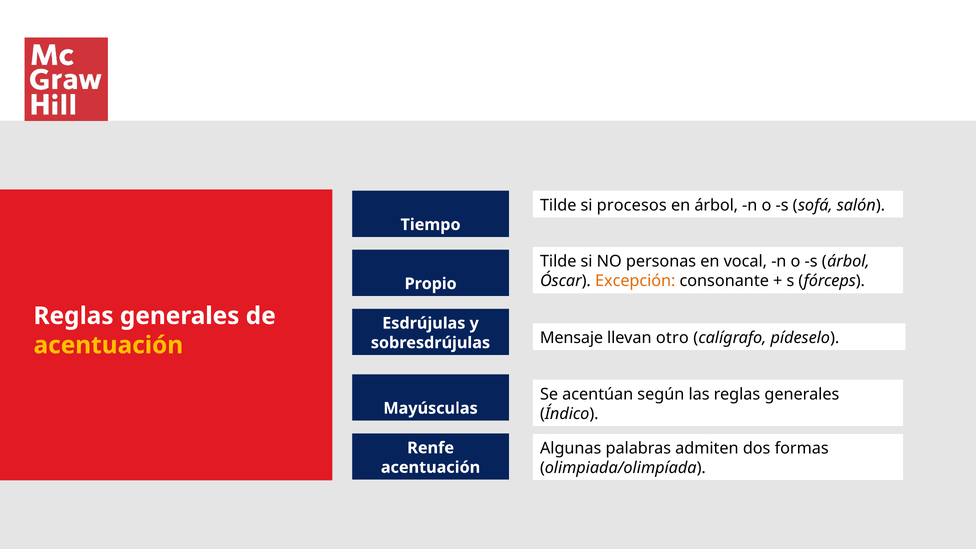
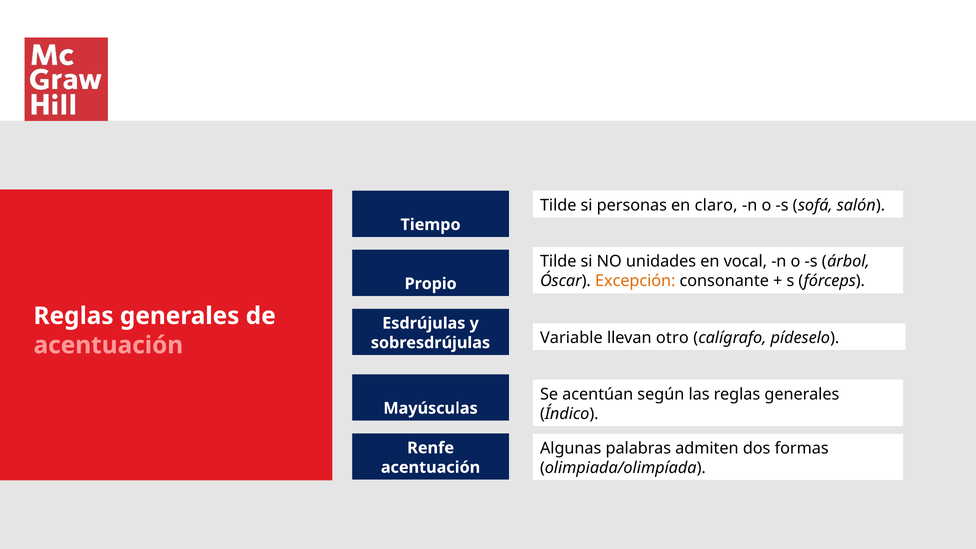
procesos: procesos -> personas
en árbol: árbol -> claro
personas: personas -> unidades
Mensaje: Mensaje -> Variable
acentuación at (108, 345) colour: yellow -> pink
